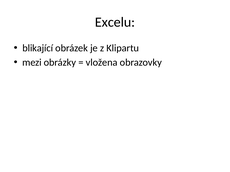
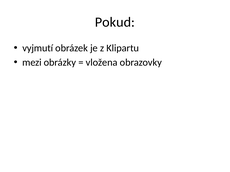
Excelu: Excelu -> Pokud
blikající: blikající -> vyjmutí
